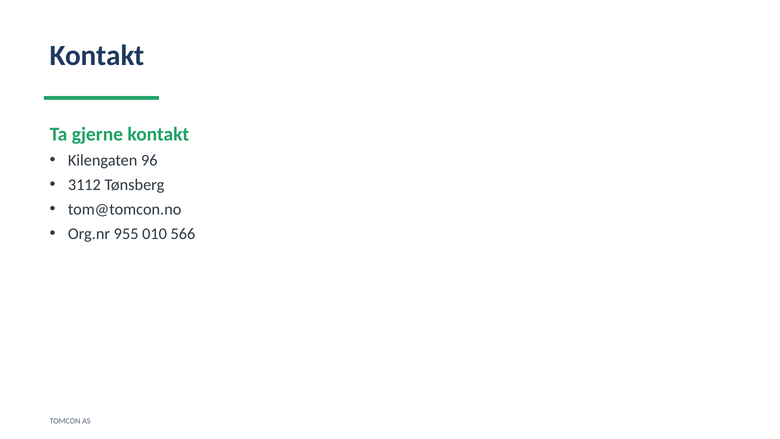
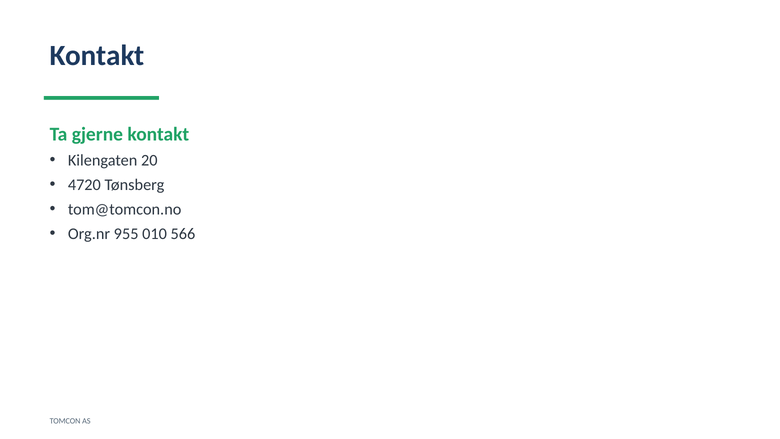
96: 96 -> 20
3112: 3112 -> 4720
